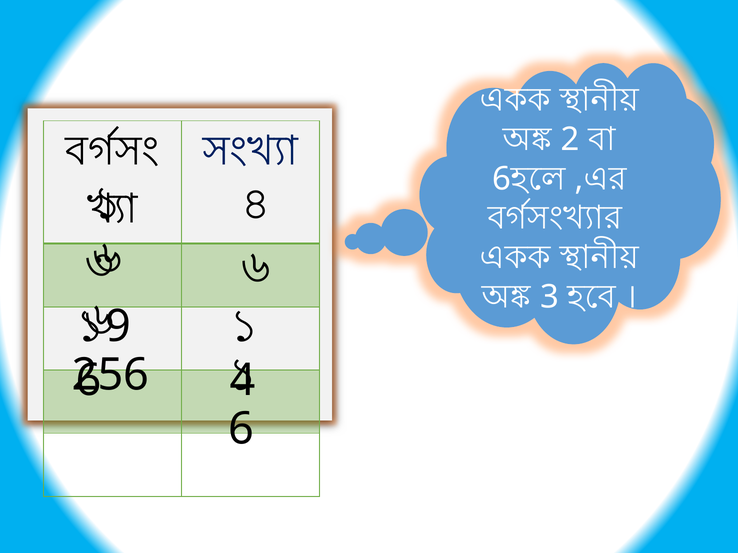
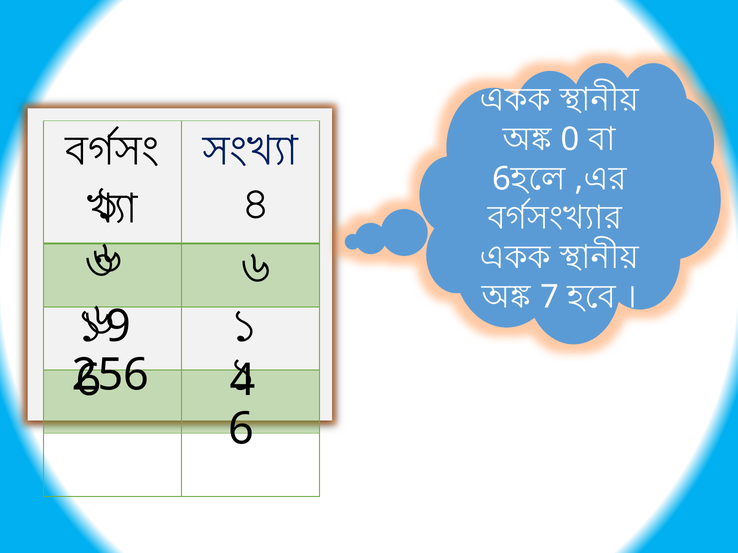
2: 2 -> 0
3: 3 -> 7
